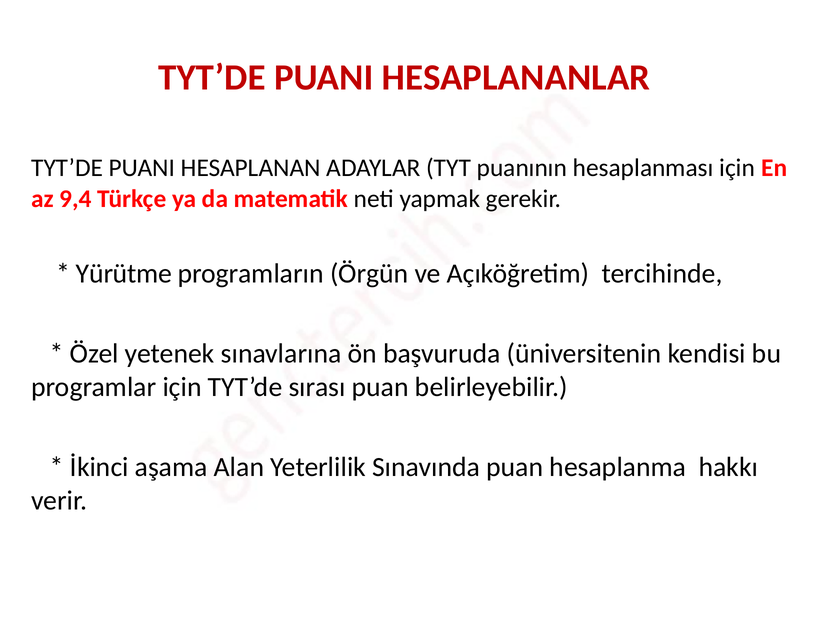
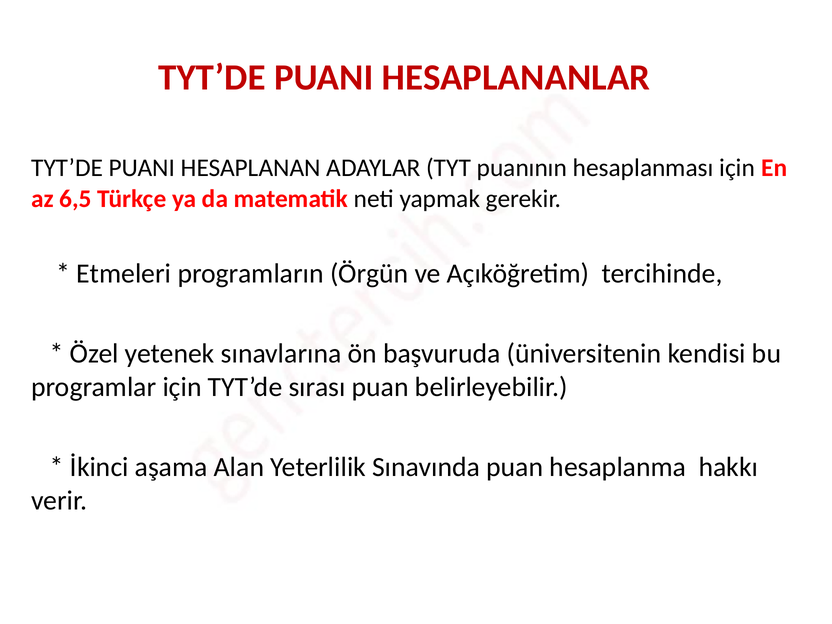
9,4: 9,4 -> 6,5
Yürütme: Yürütme -> Etmeleri
